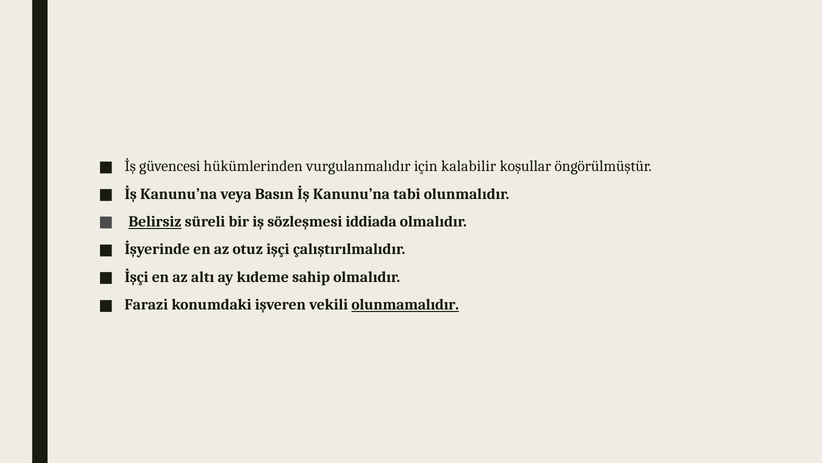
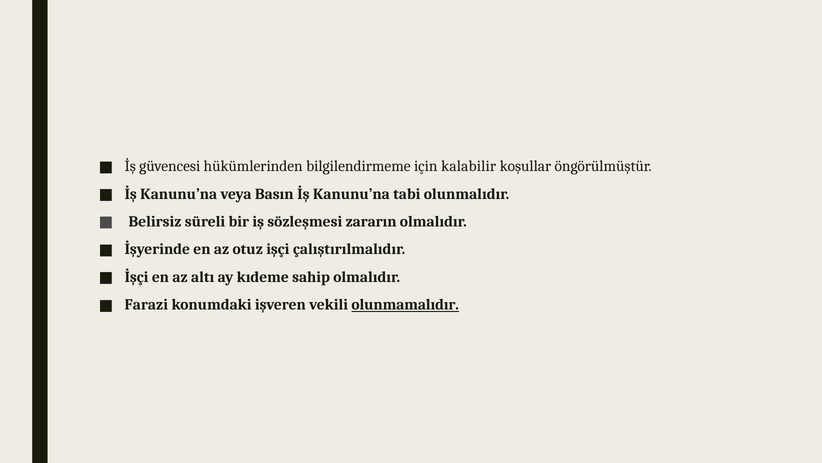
vurgulanmalıdır: vurgulanmalıdır -> bilgilendirmeme
Belirsiz underline: present -> none
iddiada: iddiada -> zararın
